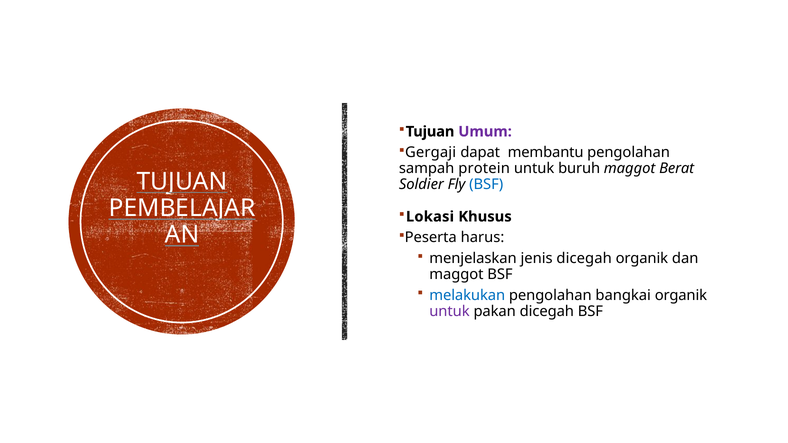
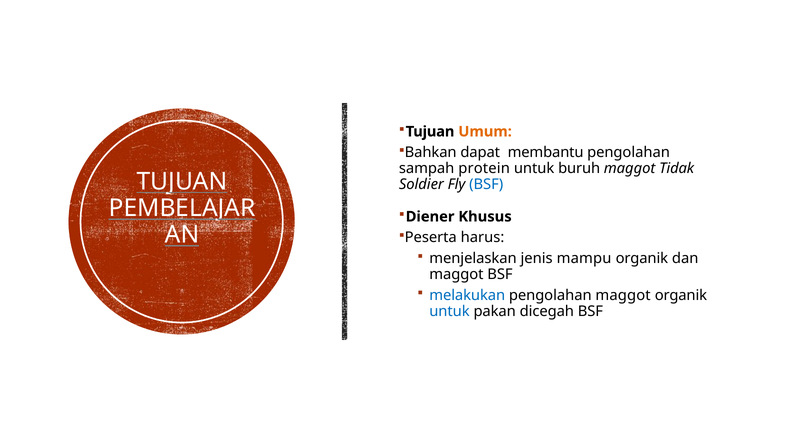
Umum colour: purple -> orange
Gergaji: Gergaji -> Bahkan
Berat: Berat -> Tidak
Lokasi: Lokasi -> Diener
jenis dicegah: dicegah -> mampu
pengolahan bangkai: bangkai -> maggot
untuk at (449, 311) colour: purple -> blue
